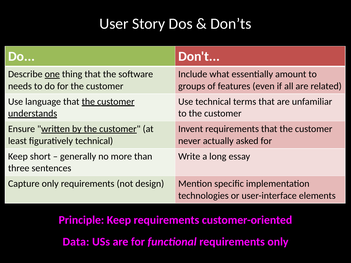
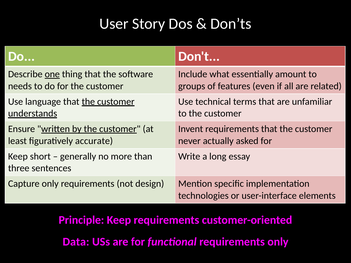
figuratively technical: technical -> accurate
